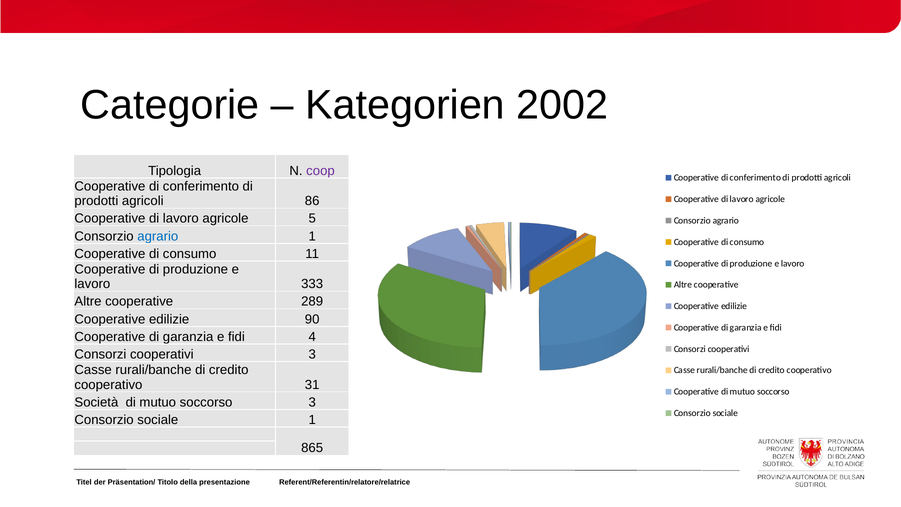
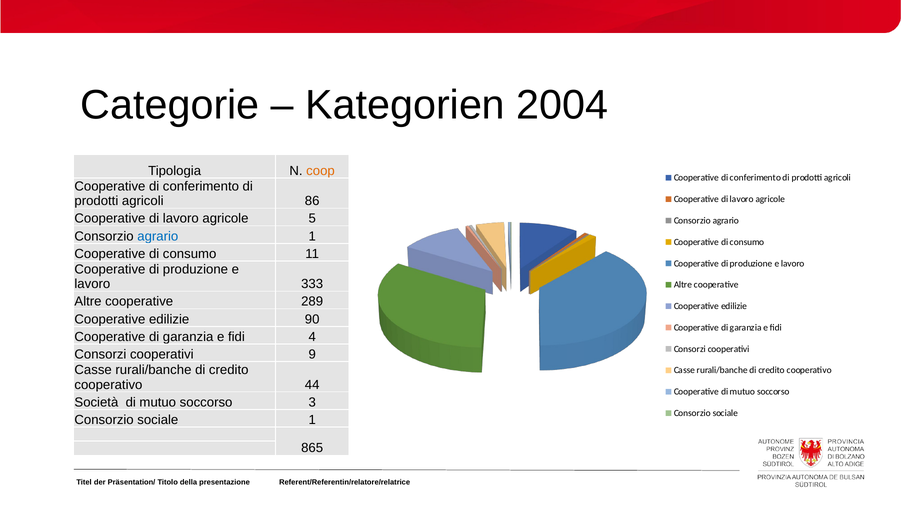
2002: 2002 -> 2004
coop colour: purple -> orange
cooperativi 3: 3 -> 9
31: 31 -> 44
